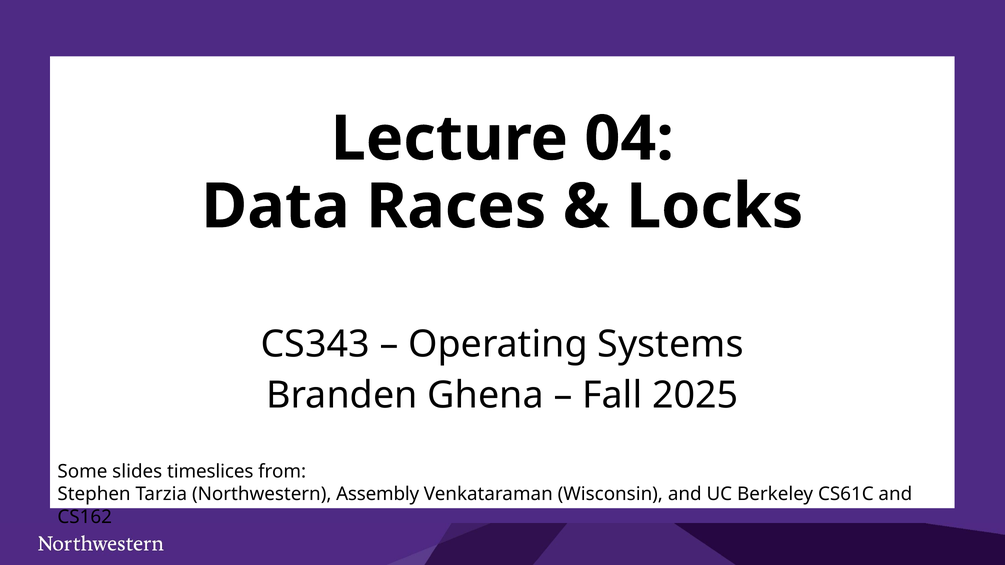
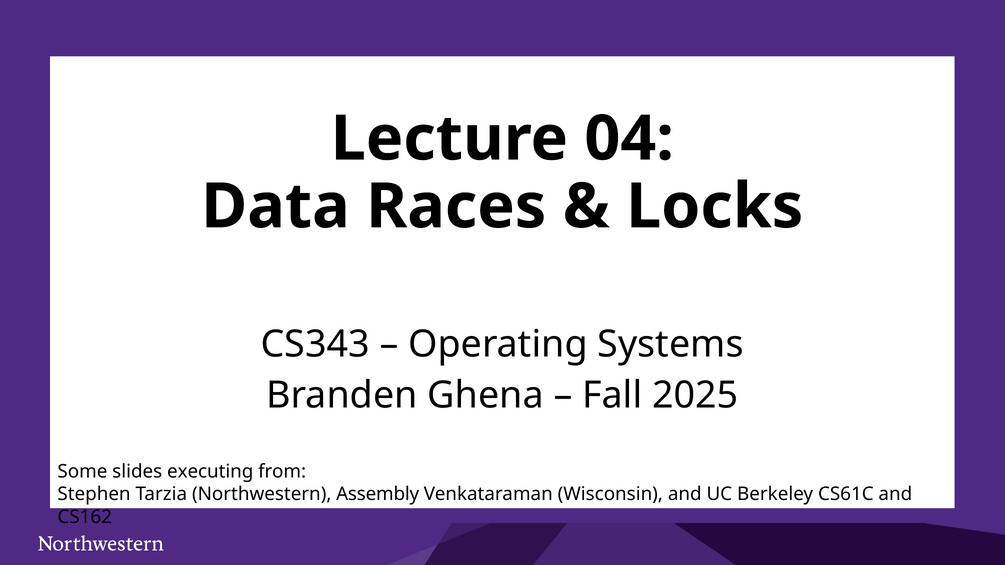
timeslices: timeslices -> executing
